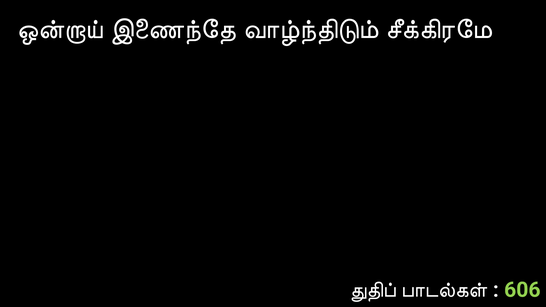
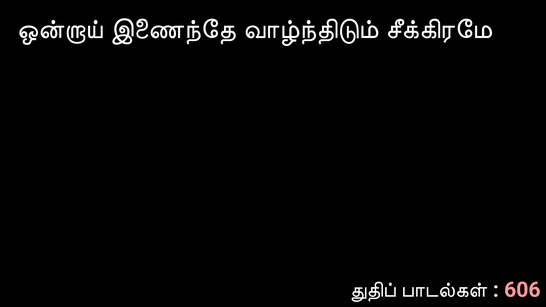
606 colour: light green -> pink
